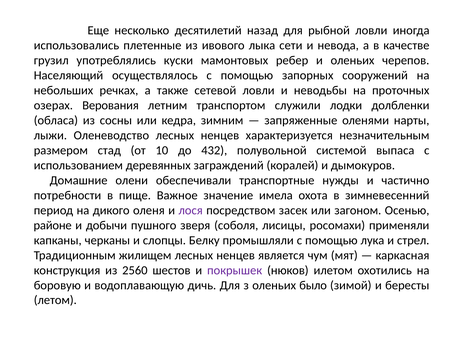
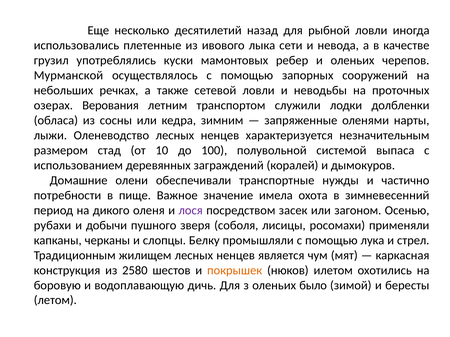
Населяющий: Населяющий -> Мурманской
432: 432 -> 100
районе: районе -> рубахи
2560: 2560 -> 2580
покрышек colour: purple -> orange
